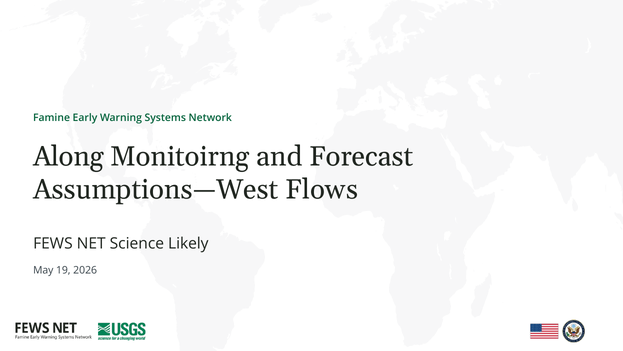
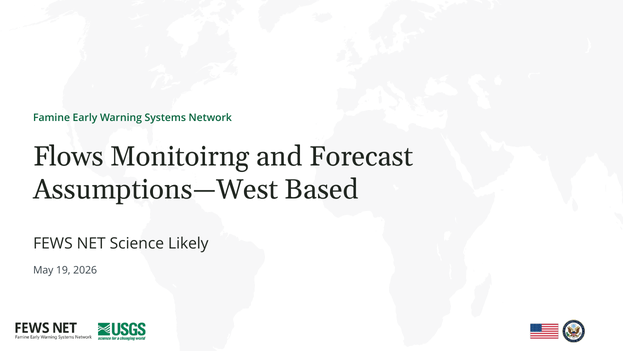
Along: Along -> Flows
Flows: Flows -> Based
